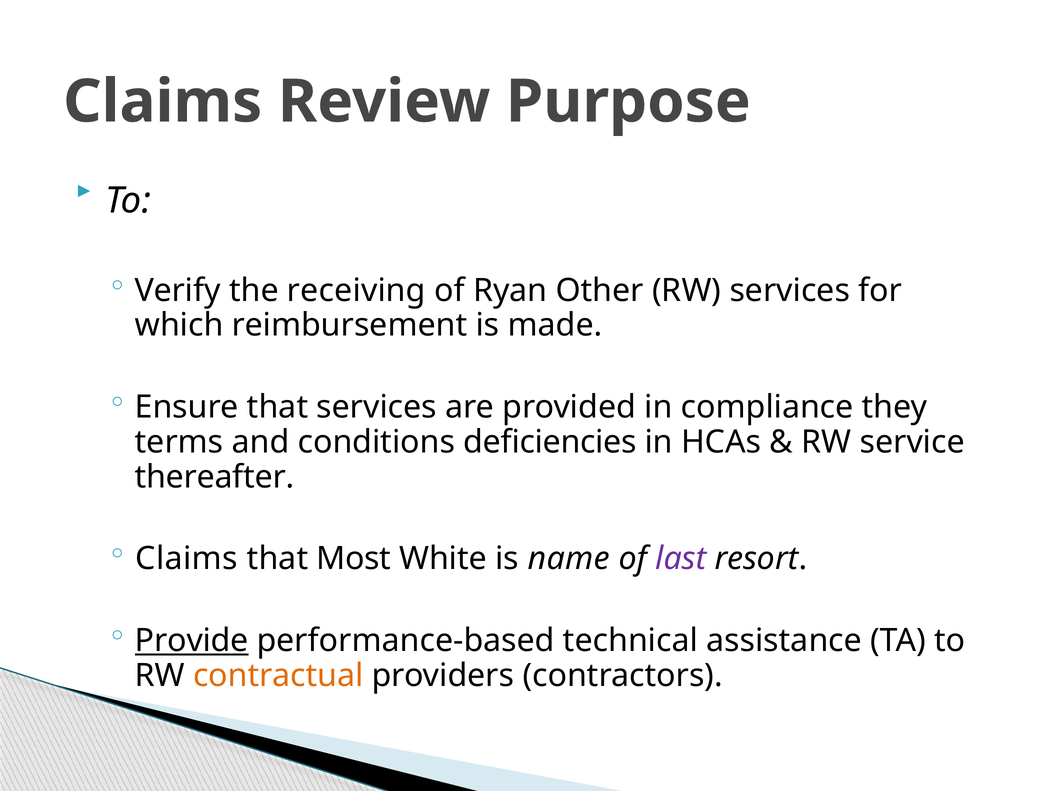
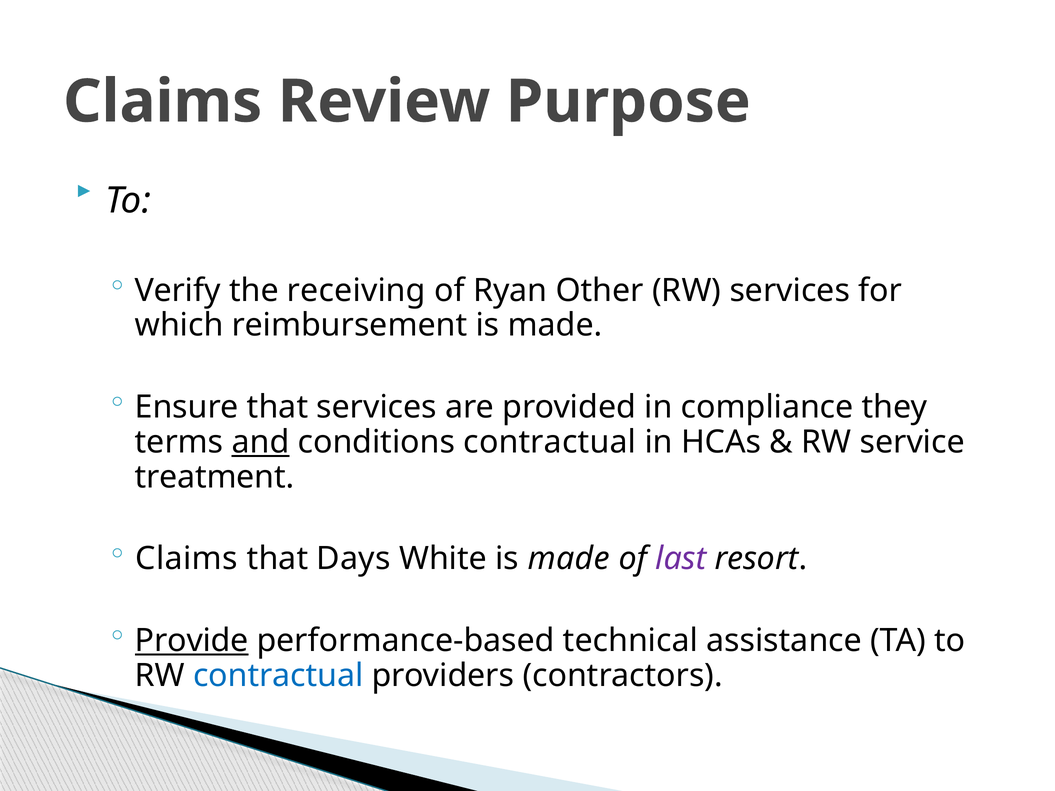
and underline: none -> present
conditions deficiencies: deficiencies -> contractual
thereafter: thereafter -> treatment
Most: Most -> Days
White is name: name -> made
contractual at (278, 676) colour: orange -> blue
